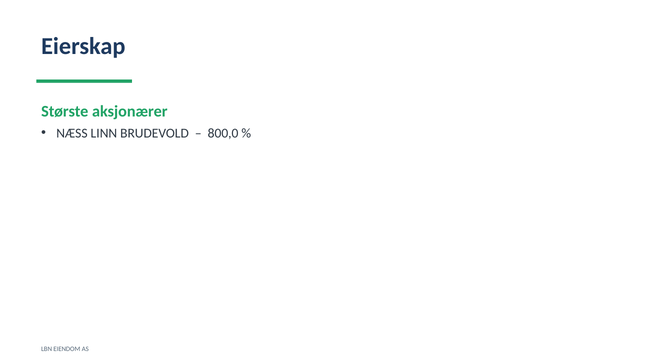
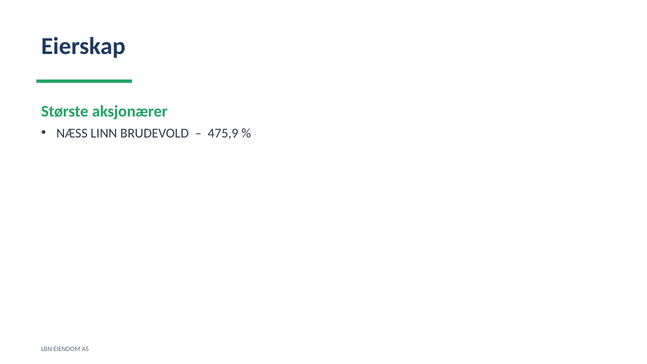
800,0: 800,0 -> 475,9
